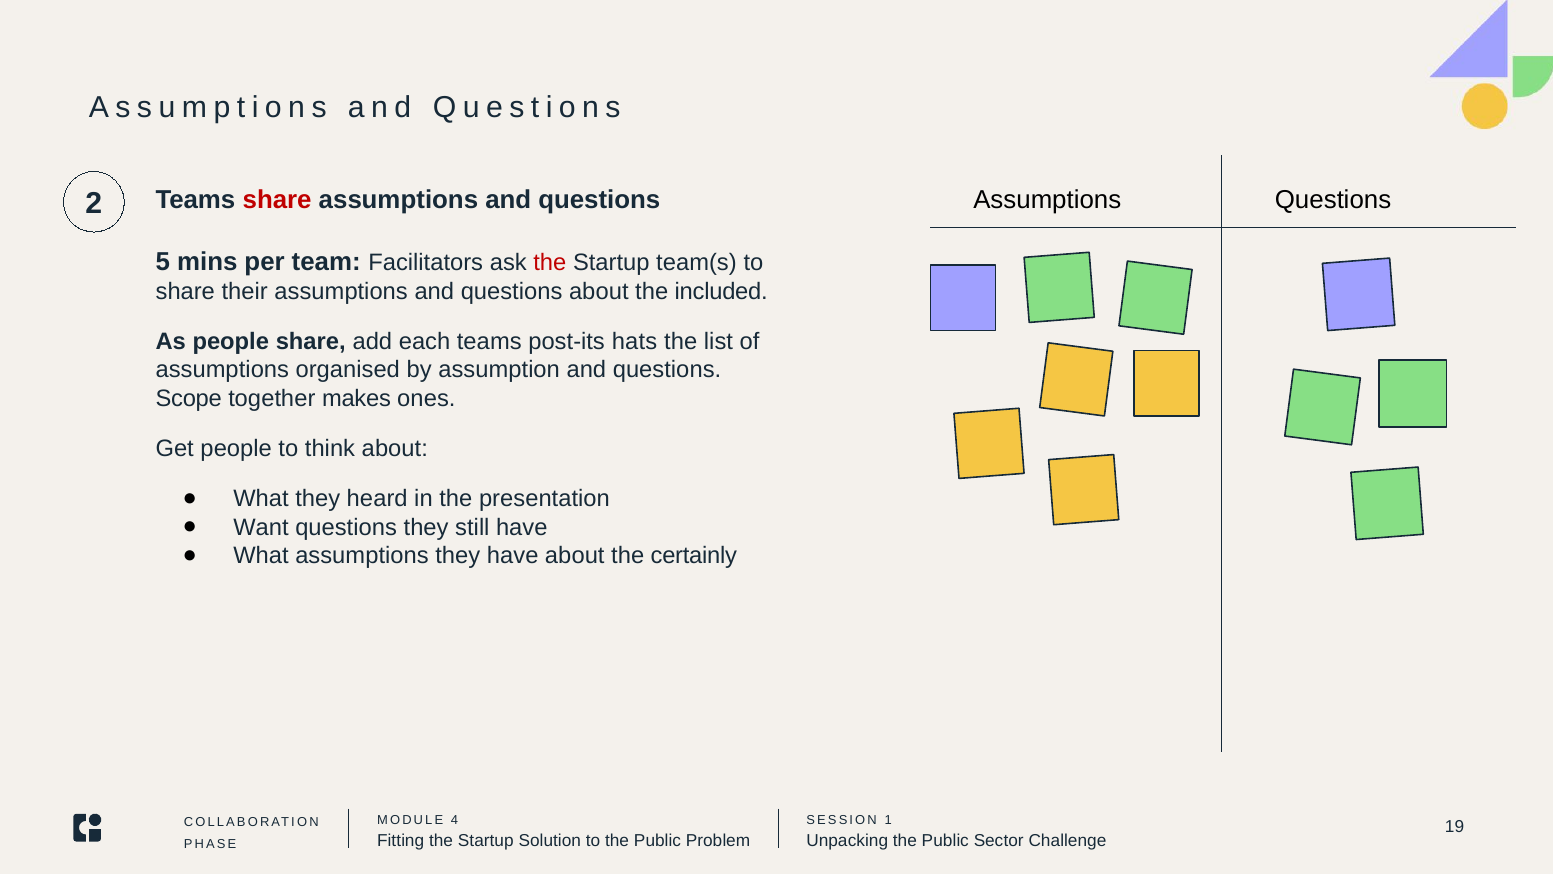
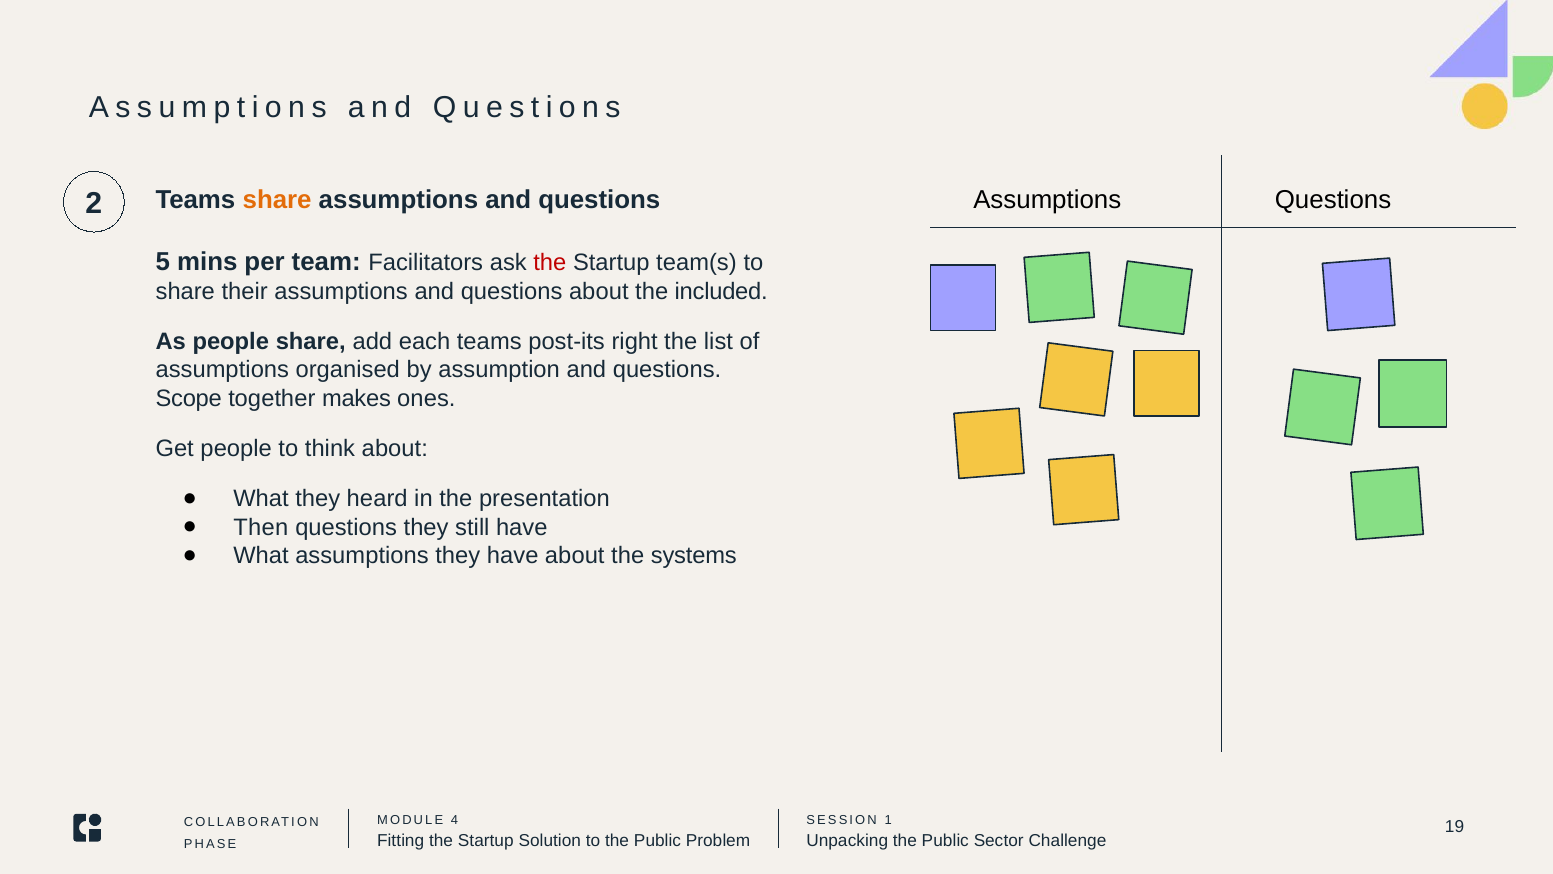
share at (277, 200) colour: red -> orange
hats: hats -> right
Want: Want -> Then
certainly: certainly -> systems
